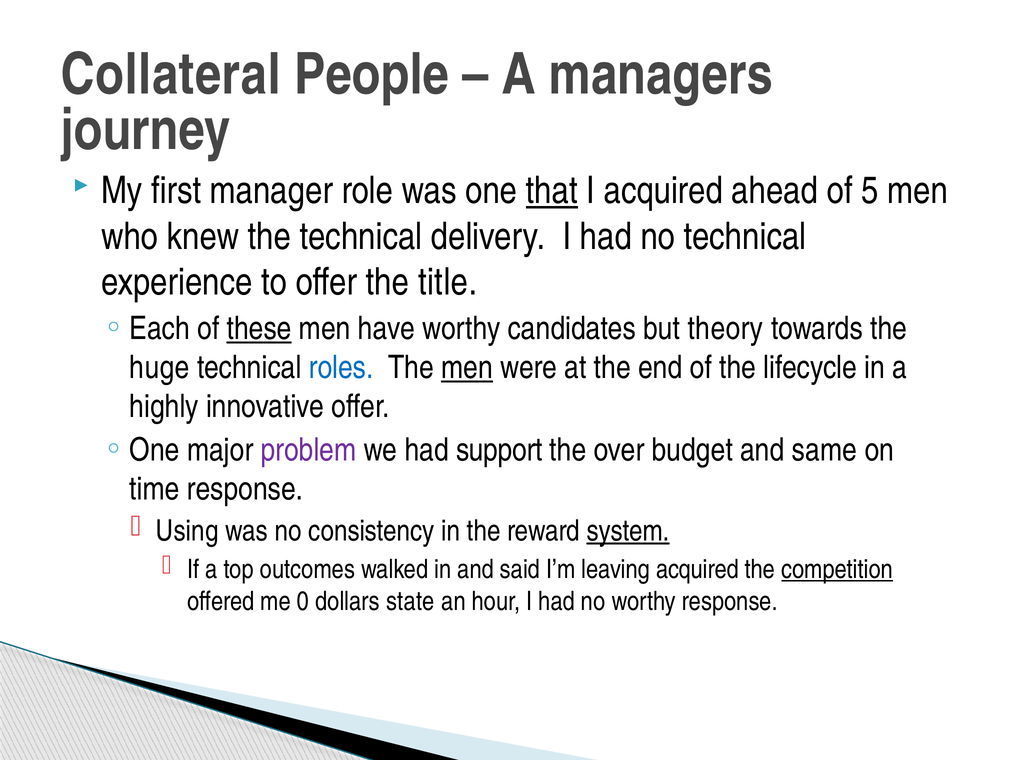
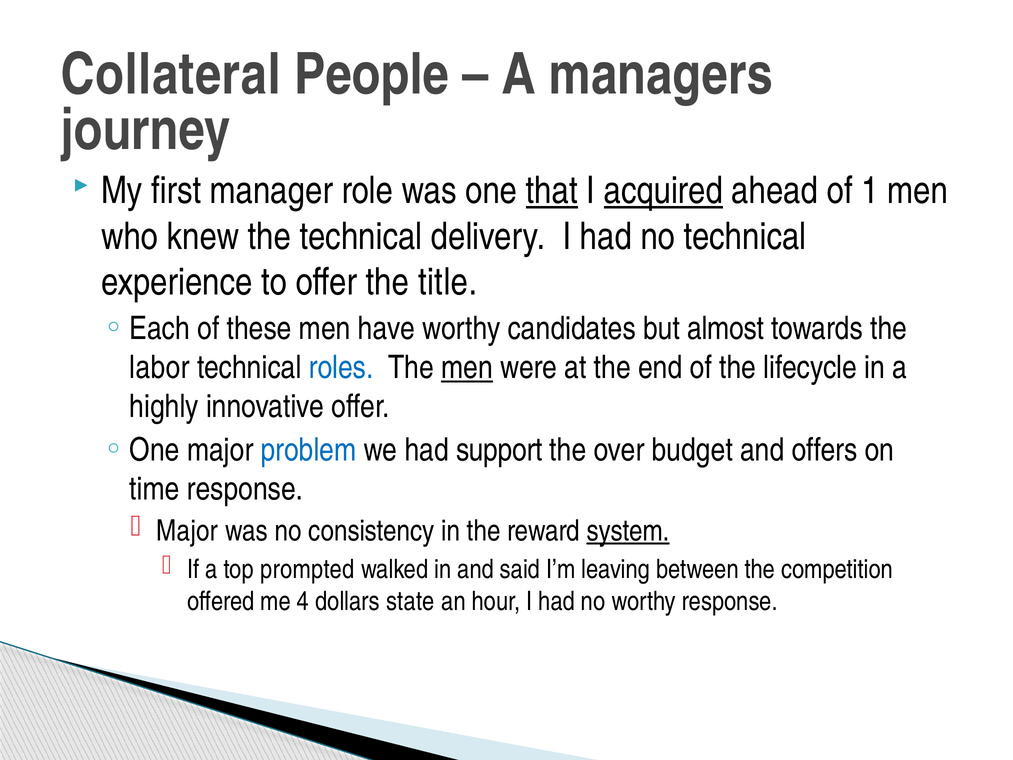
acquired at (663, 191) underline: none -> present
5: 5 -> 1
these underline: present -> none
theory: theory -> almost
huge: huge -> labor
problem colour: purple -> blue
same: same -> offers
Using at (187, 531): Using -> Major
outcomes: outcomes -> prompted
leaving acquired: acquired -> between
competition underline: present -> none
0: 0 -> 4
